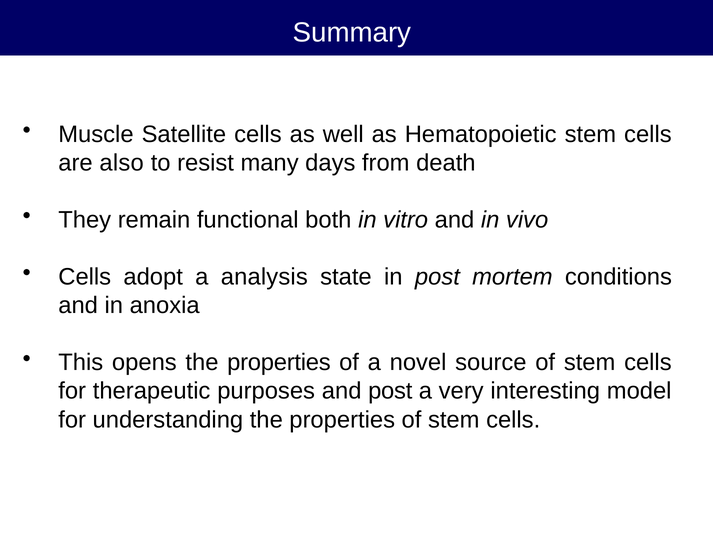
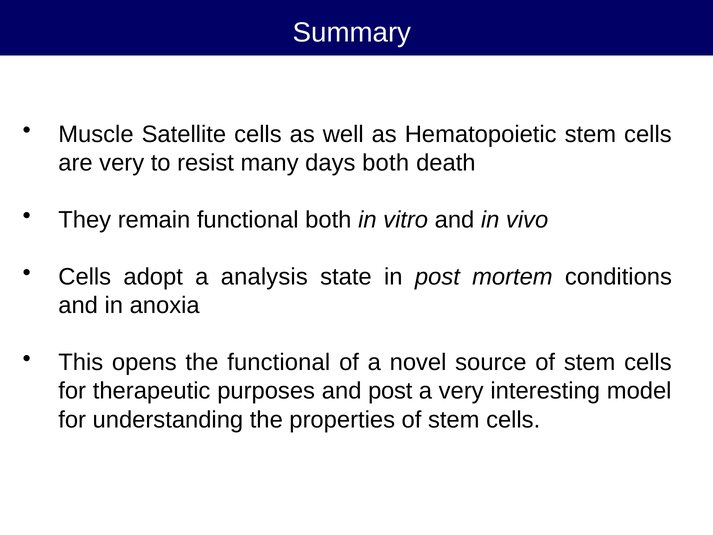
are also: also -> very
days from: from -> both
opens the properties: properties -> functional
